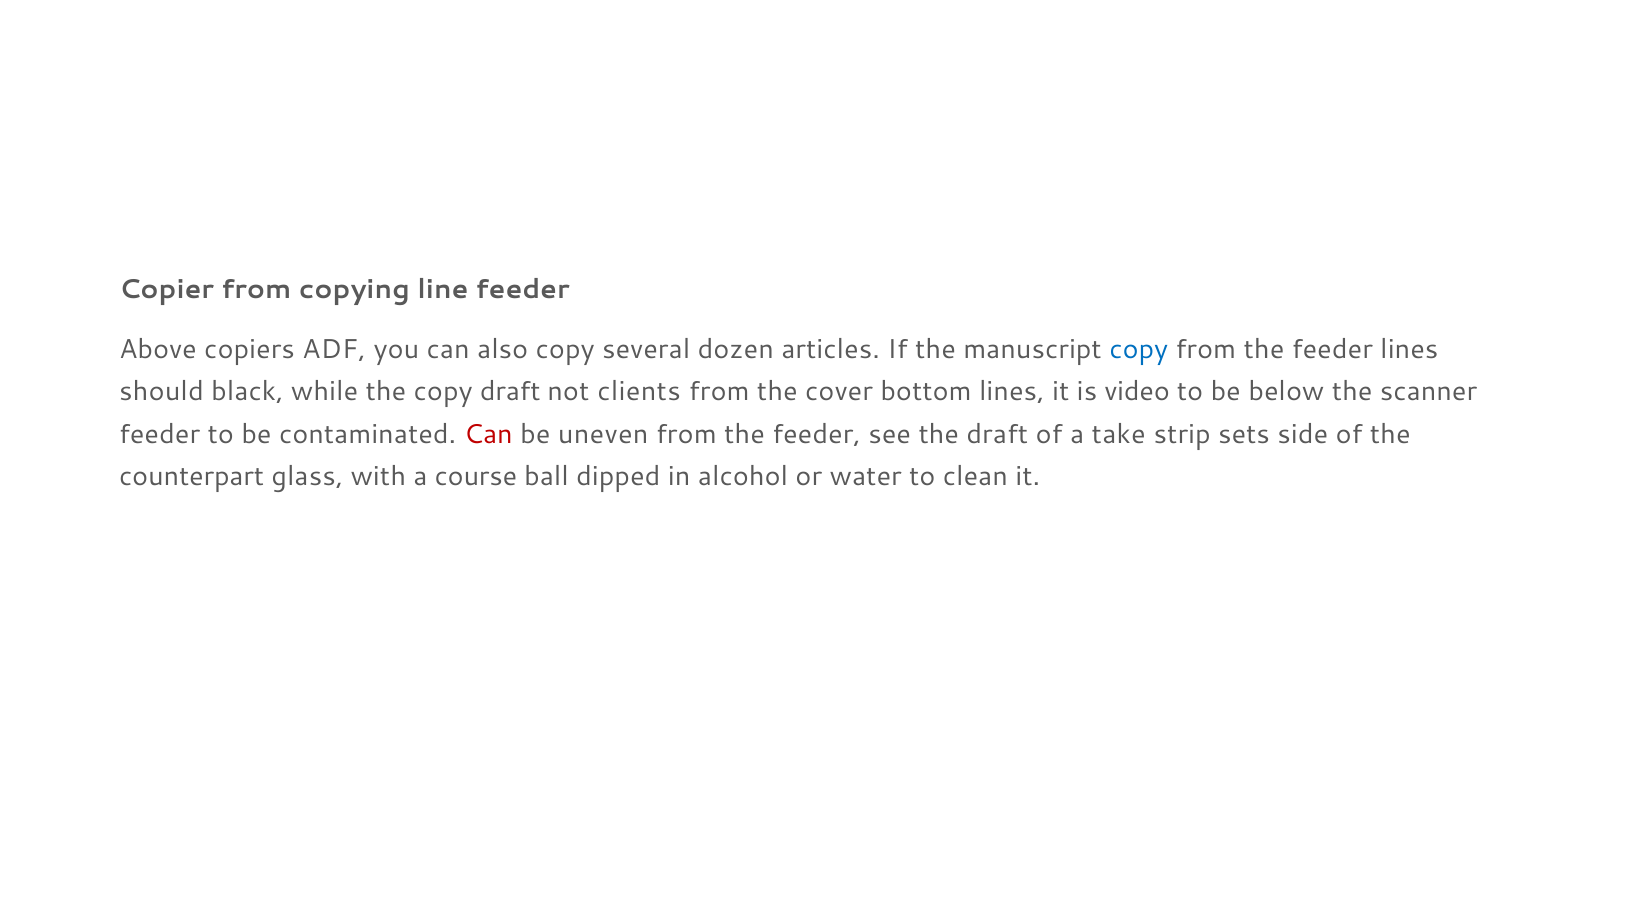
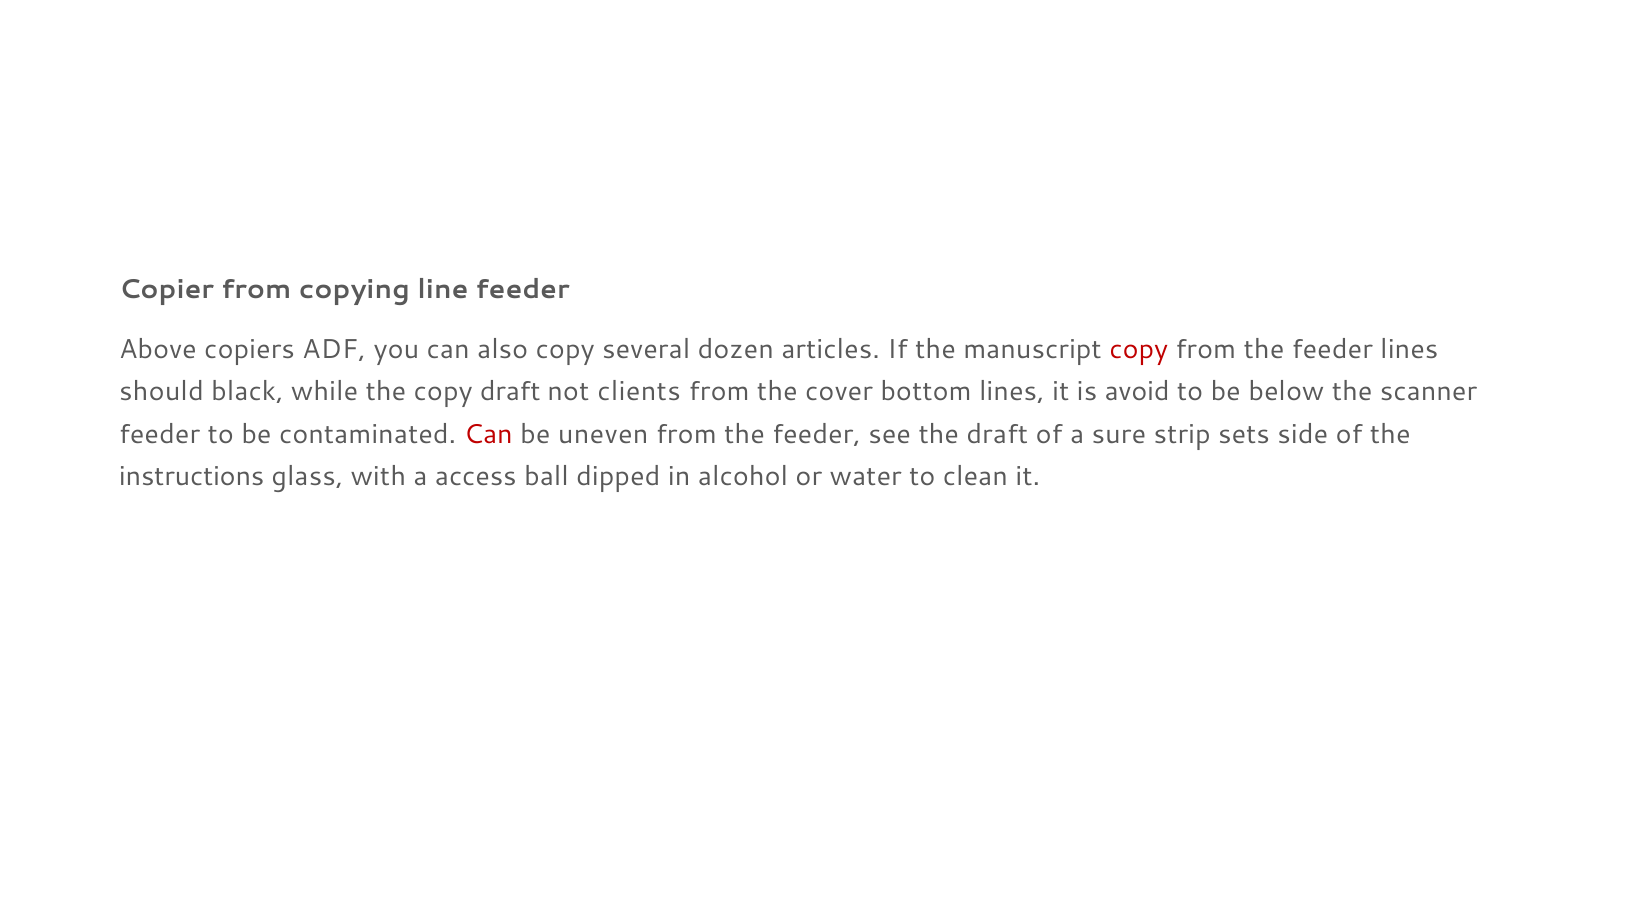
copy at (1139, 349) colour: blue -> red
video: video -> avoid
take: take -> sure
counterpart: counterpart -> instructions
course: course -> access
